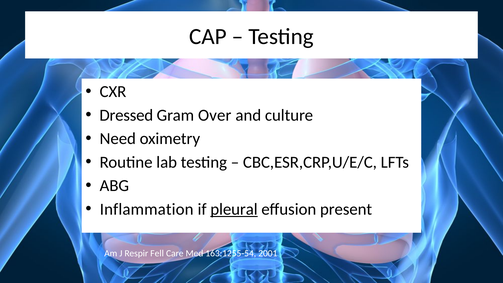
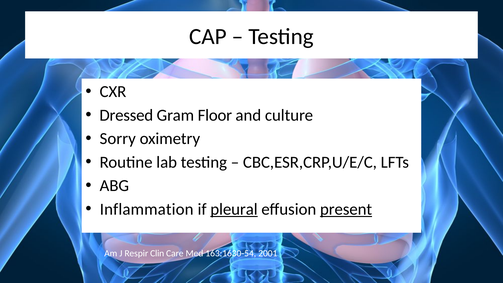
Over: Over -> Floor
Need: Need -> Sorry
present underline: none -> present
Fell: Fell -> Clin
163:1255-54: 163:1255-54 -> 163:1630-54
